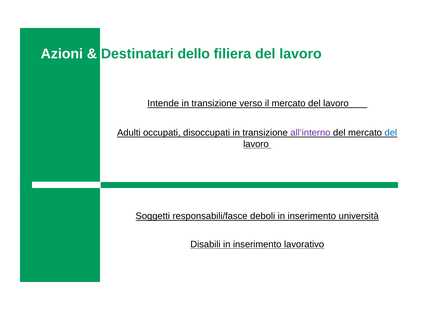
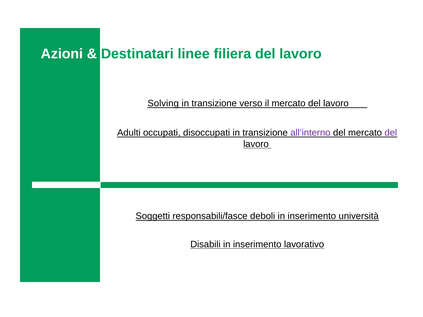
dello: dello -> linee
Intende: Intende -> Solving
del at (391, 133) colour: blue -> purple
